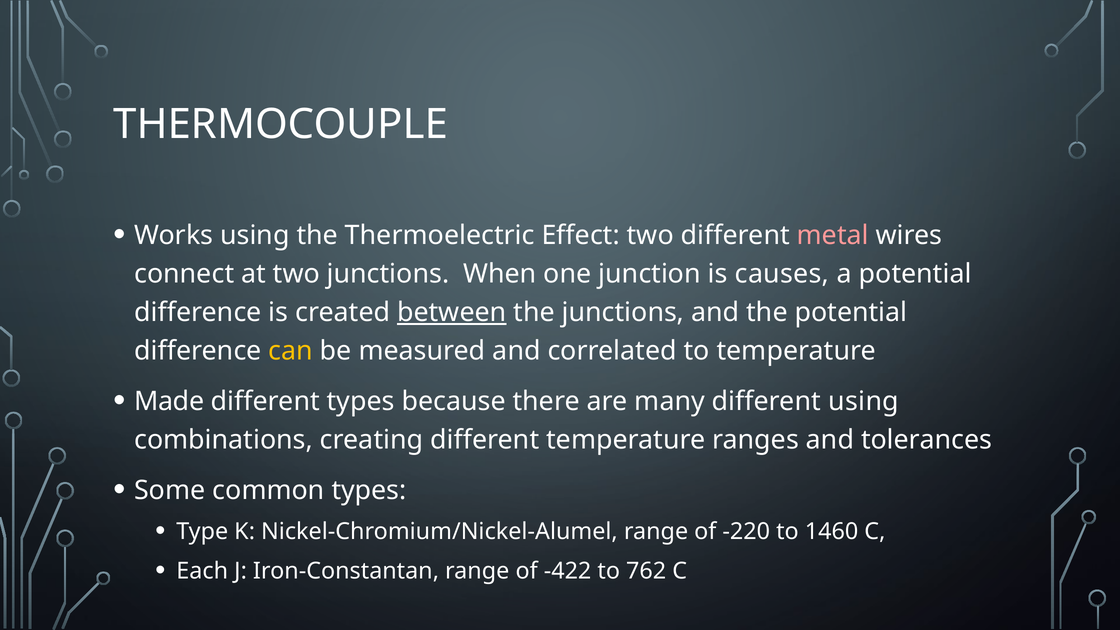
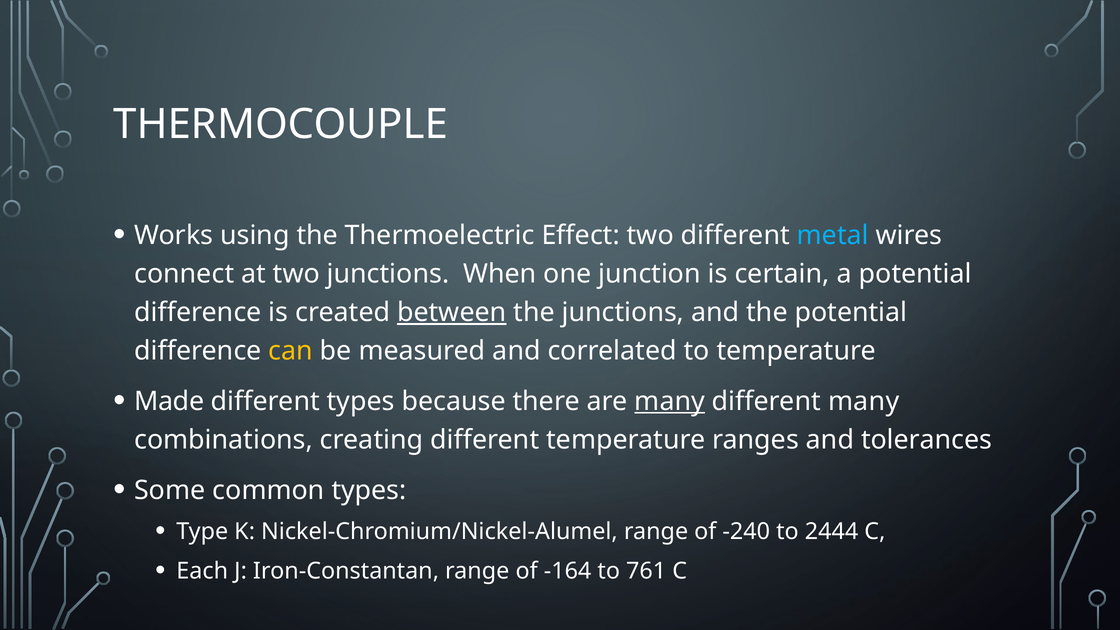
metal colour: pink -> light blue
causes: causes -> certain
many at (670, 401) underline: none -> present
different using: using -> many
-220: -220 -> -240
1460: 1460 -> 2444
-422: -422 -> -164
762: 762 -> 761
